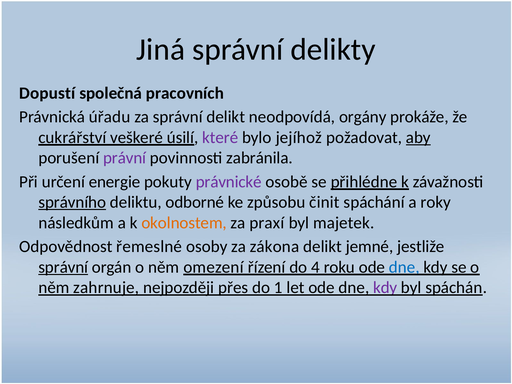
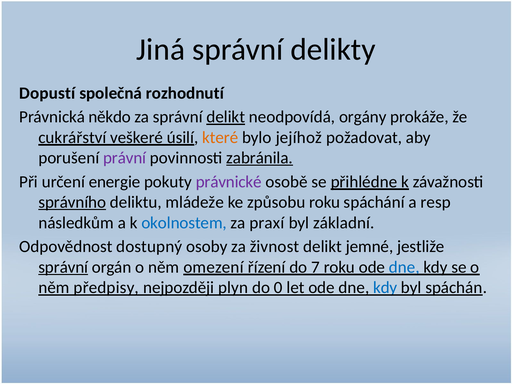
pracovních: pracovních -> rozhodnutí
úřadu: úřadu -> někdo
delikt at (226, 117) underline: none -> present
které colour: purple -> orange
aby underline: present -> none
zabránila underline: none -> present
odborné: odborné -> mládeže
způsobu činit: činit -> roku
roky: roky -> resp
okolnostem colour: orange -> blue
majetek: majetek -> základní
řemeslné: řemeslné -> dostupný
zákona: zákona -> živnost
4: 4 -> 7
zahrnuje: zahrnuje -> předpisy
přes: přes -> plyn
1: 1 -> 0
kdy at (385, 288) colour: purple -> blue
